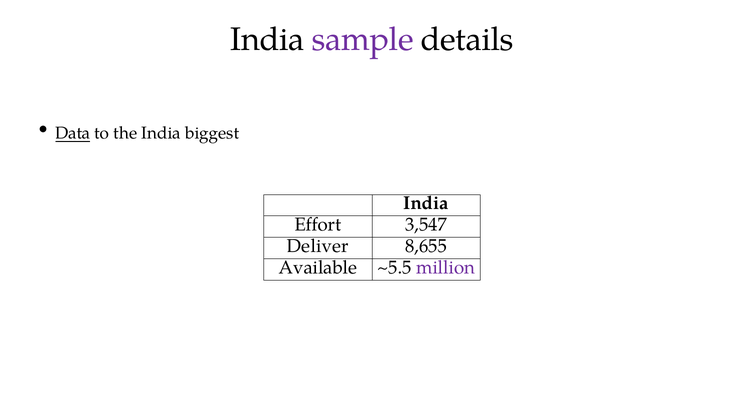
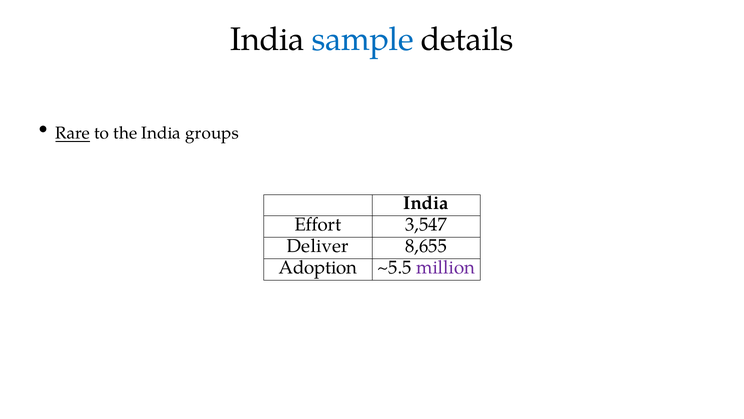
sample colour: purple -> blue
Data: Data -> Rare
biggest: biggest -> groups
Available: Available -> Adoption
